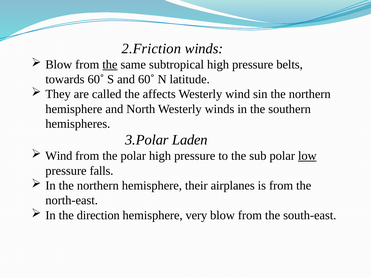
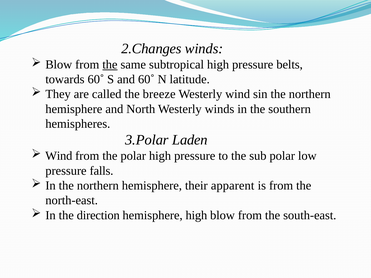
2.Friction: 2.Friction -> 2.Changes
affects: affects -> breeze
low underline: present -> none
airplanes: airplanes -> apparent
hemisphere very: very -> high
